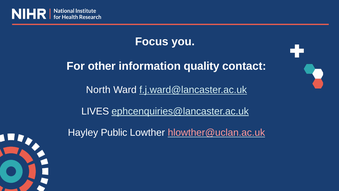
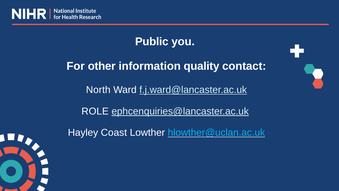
Focus: Focus -> Public
LIVES: LIVES -> ROLE
Public: Public -> Coast
hlowther@uclan.ac.uk colour: pink -> light blue
